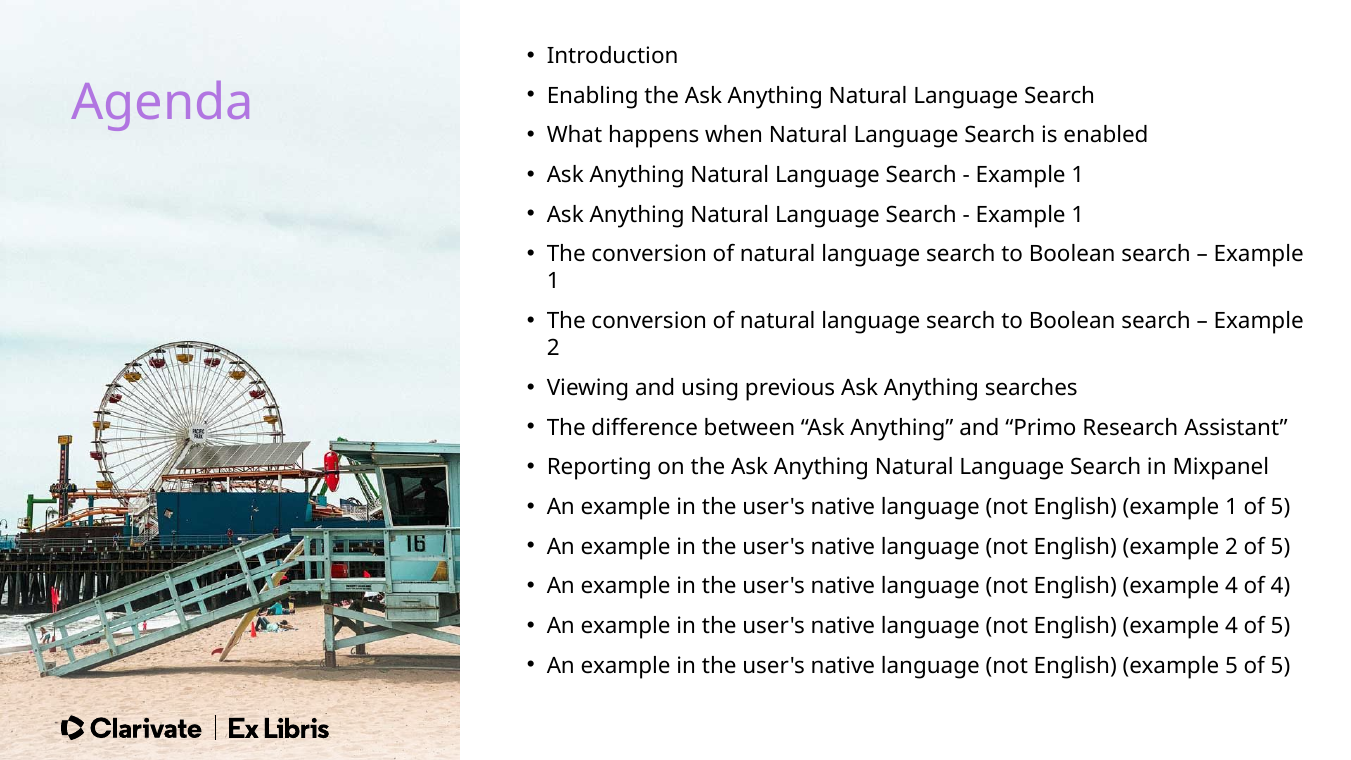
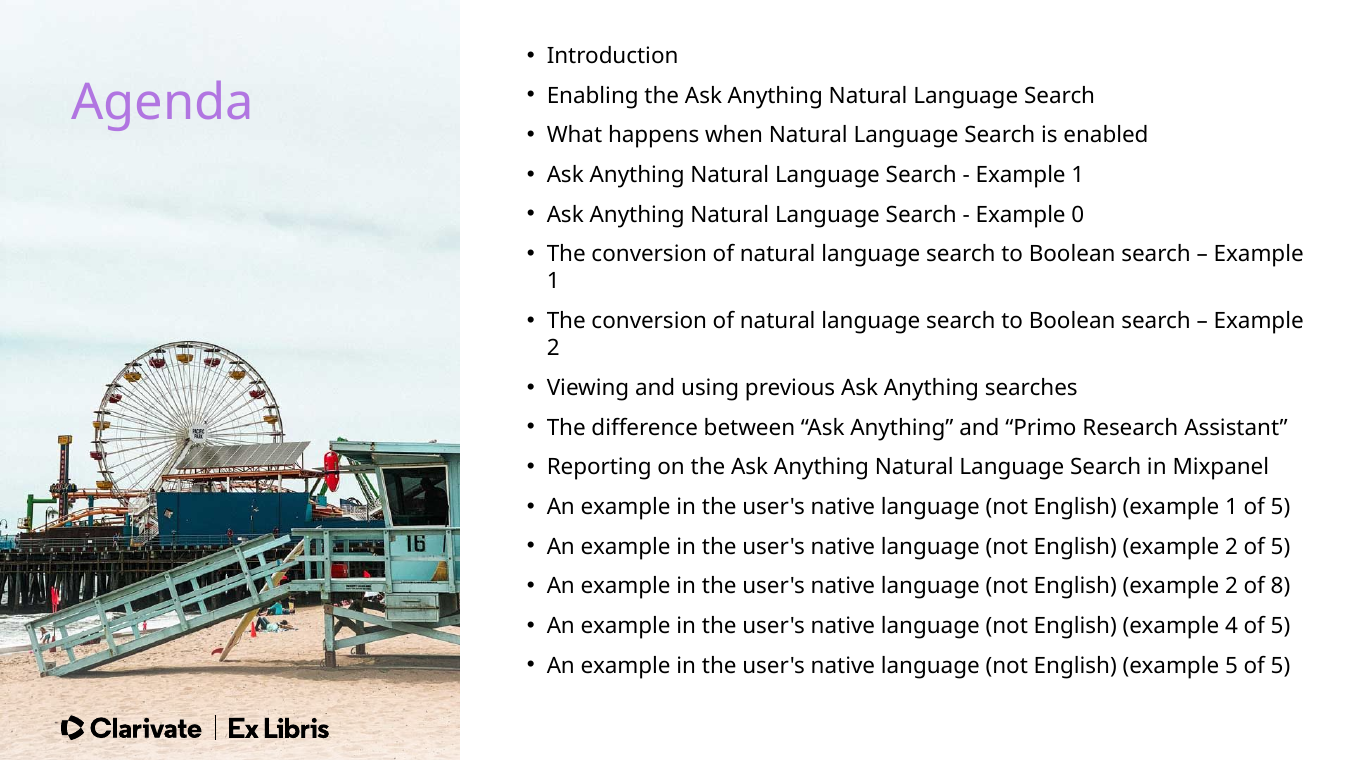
1 at (1078, 215): 1 -> 0
4 at (1231, 586): 4 -> 2
of 4: 4 -> 8
